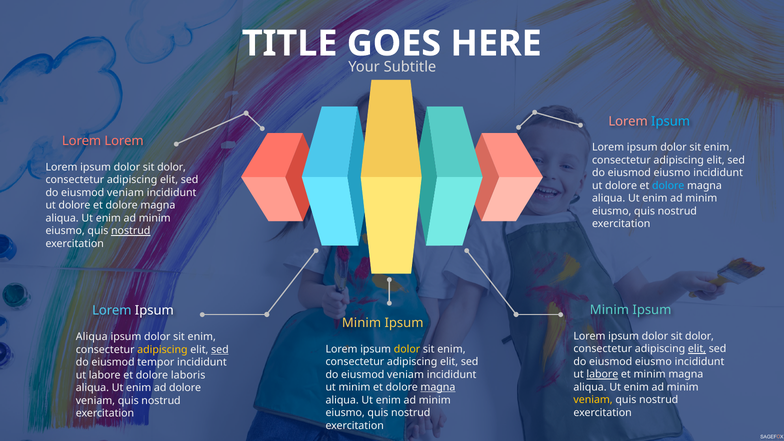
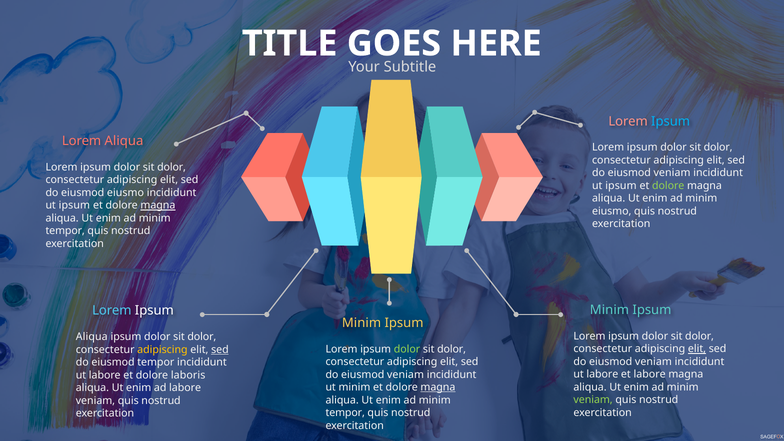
Lorem at (124, 141): Lorem -> Aliqua
enim at (718, 147): enim -> dolor
eiusmo at (672, 173): eiusmo -> veniam
dolore at (621, 186): dolore -> ipsum
dolore at (668, 186) colour: light blue -> light green
veniam at (125, 193): veniam -> eiusmo
dolore at (74, 205): dolore -> ipsum
magna at (158, 205) underline: none -> present
eiusmo at (65, 231): eiusmo -> tempor
nostrud at (131, 231) underline: present -> none
enim at (202, 337): enim -> dolor
dolor at (407, 349) colour: yellow -> light green
enim at (451, 349): enim -> dolor
eiusmo at (653, 362): eiusmo -> veniam
labore at (602, 374) underline: present -> none
et minim: minim -> labore
ad dolore: dolore -> labore
veniam at (593, 400) colour: yellow -> light green
eiusmo at (345, 413): eiusmo -> tempor
